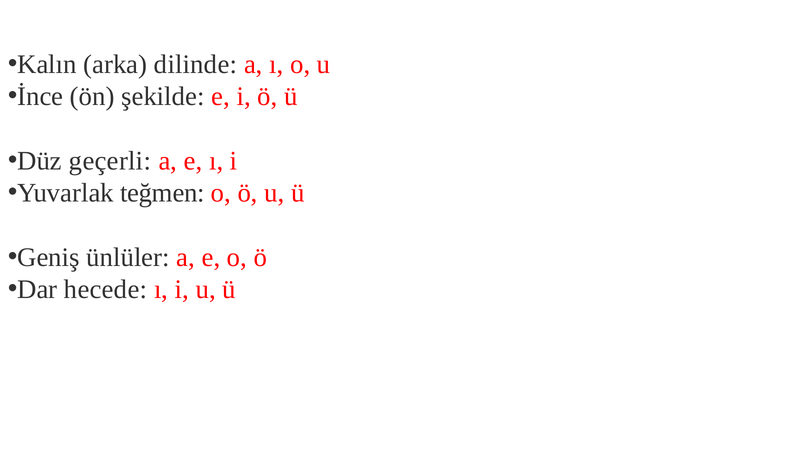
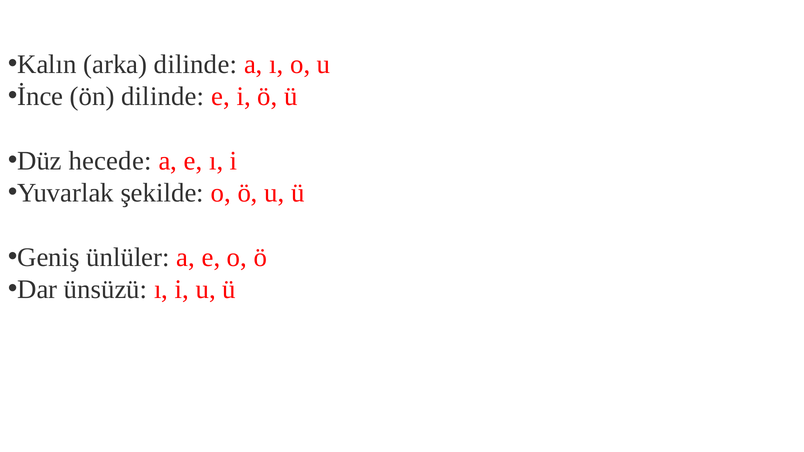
ön şekilde: şekilde -> dilinde
geçerli: geçerli -> hecede
teğmen: teğmen -> şekilde
hecede: hecede -> ünsüzü
